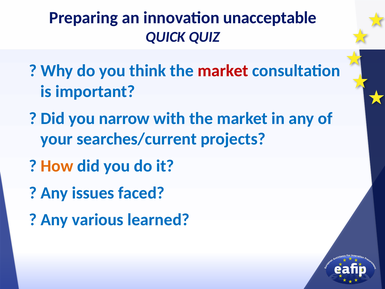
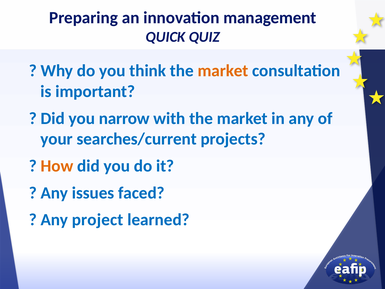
unacceptable: unacceptable -> management
market at (223, 71) colour: red -> orange
various: various -> project
